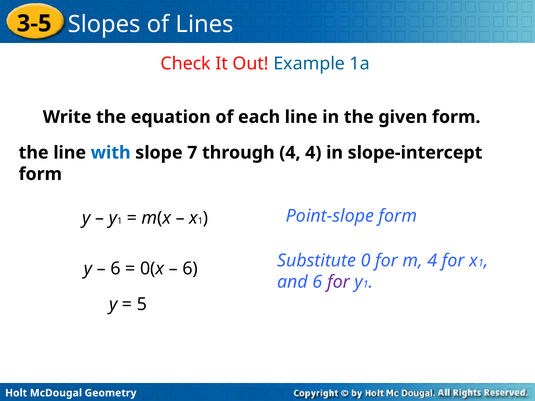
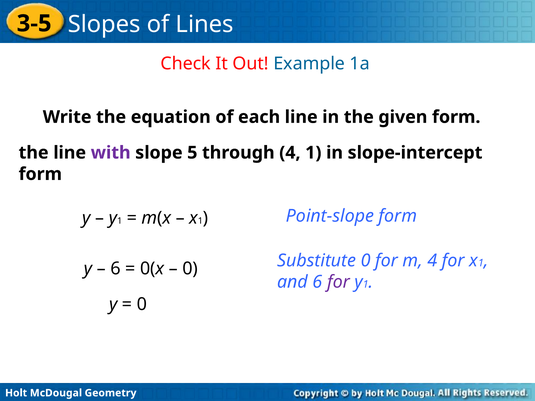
with colour: blue -> purple
7: 7 -> 5
4 4: 4 -> 1
6 at (190, 269): 6 -> 0
5 at (142, 304): 5 -> 0
